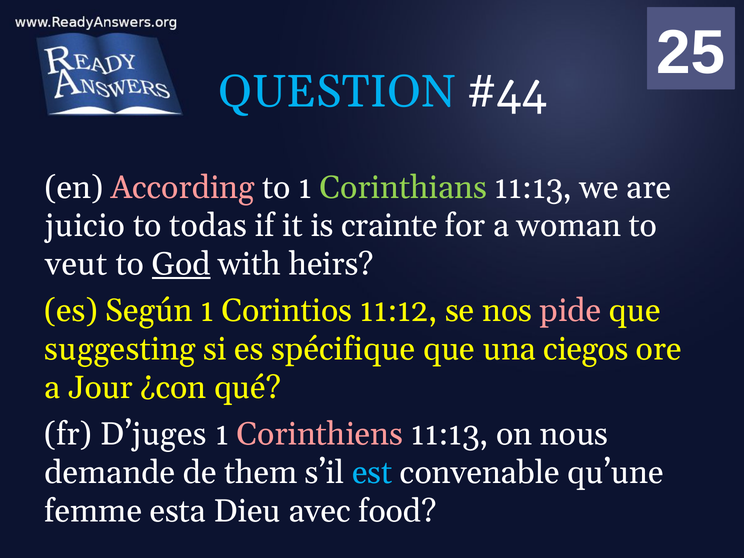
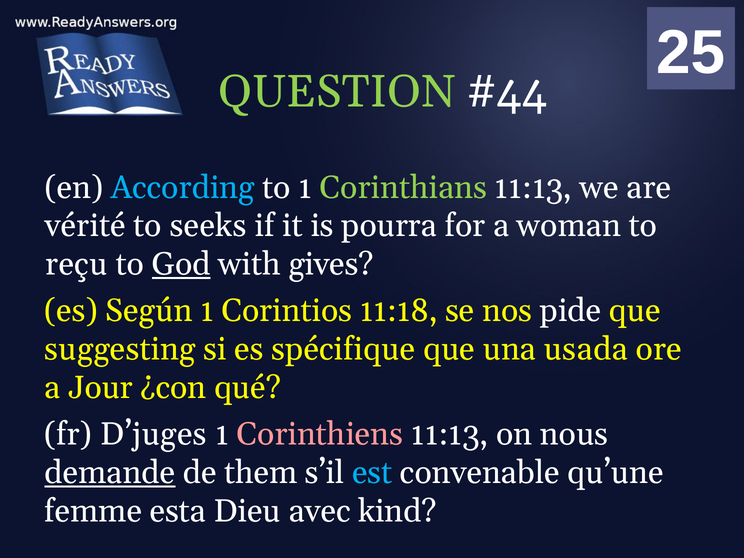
QUESTION colour: light blue -> light green
According colour: pink -> light blue
juicio: juicio -> vérité
todas: todas -> seeks
crainte: crainte -> pourra
veut: veut -> reçu
heirs: heirs -> gives
11:12: 11:12 -> 11:18
pide colour: pink -> white
ciegos: ciegos -> usada
demande underline: none -> present
food: food -> kind
